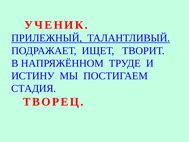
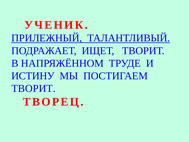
СТАДИЯ at (34, 88): СТАДИЯ -> ТВОРИТ
